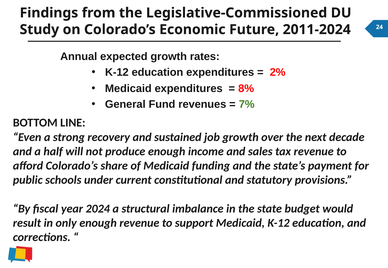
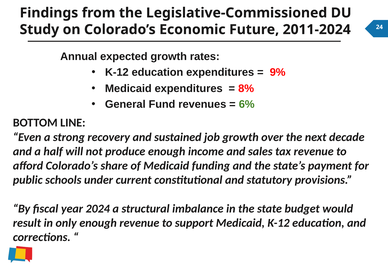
2%: 2% -> 9%
7%: 7% -> 6%
